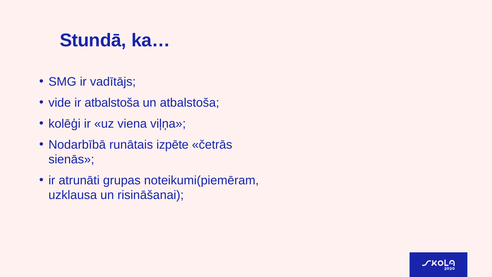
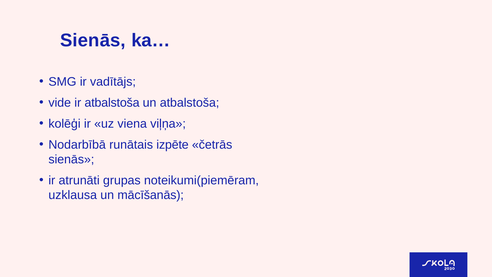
Stundā at (93, 40): Stundā -> Sienās
risināšanai: risināšanai -> mācīšanās
